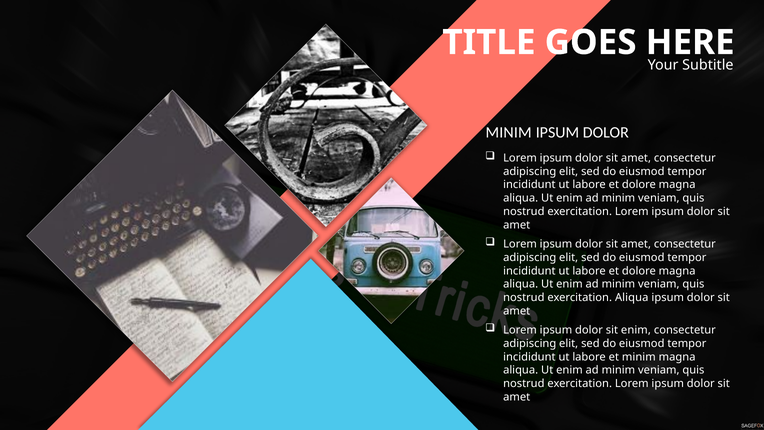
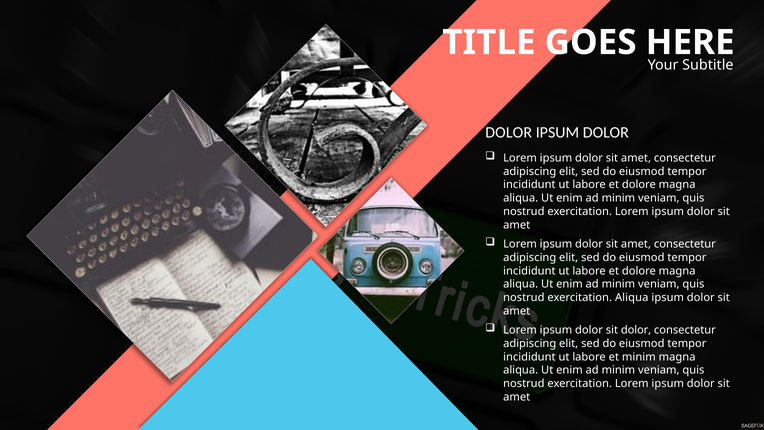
MINIM at (509, 132): MINIM -> DOLOR
sit enim: enim -> dolor
